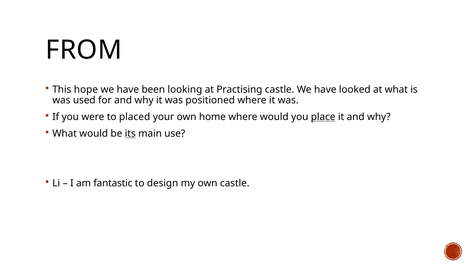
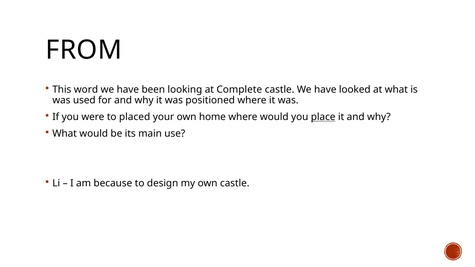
hope: hope -> word
Practising: Practising -> Complete
its underline: present -> none
fantastic: fantastic -> because
